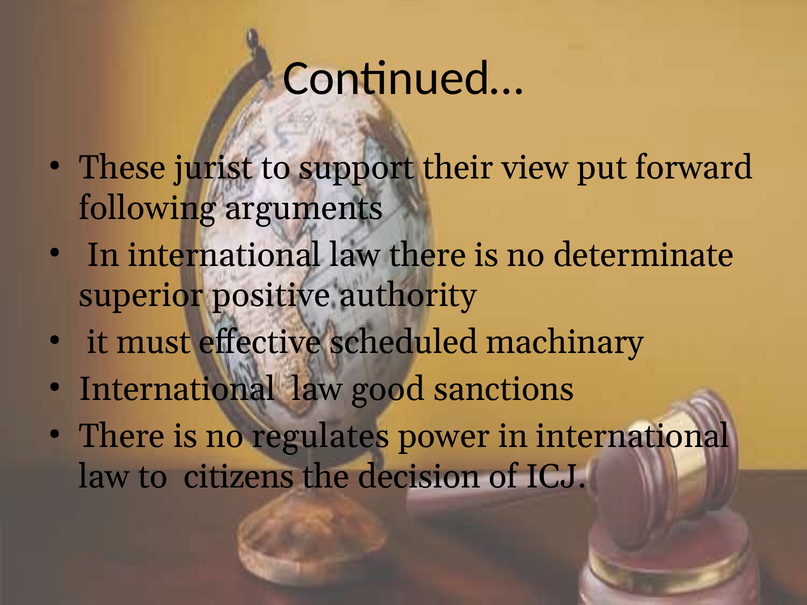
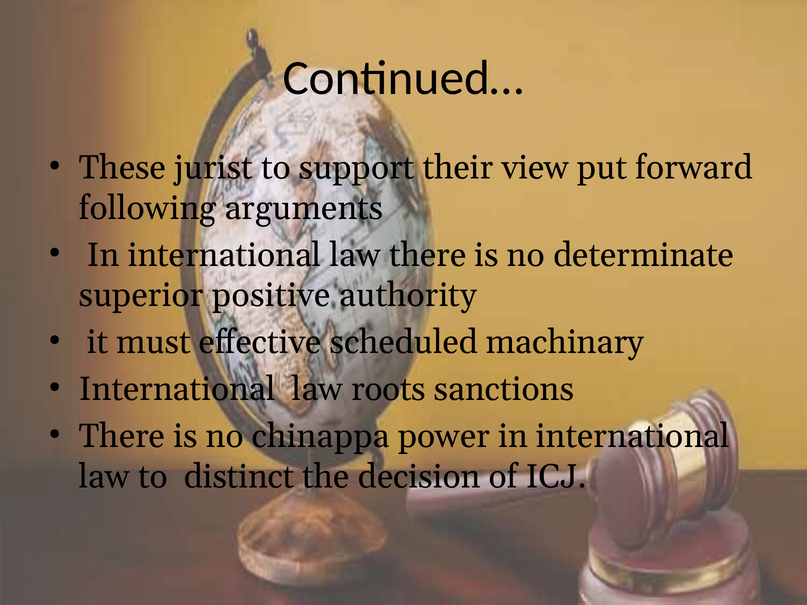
good: good -> roots
regulates: regulates -> chinappa
citizens: citizens -> distinct
